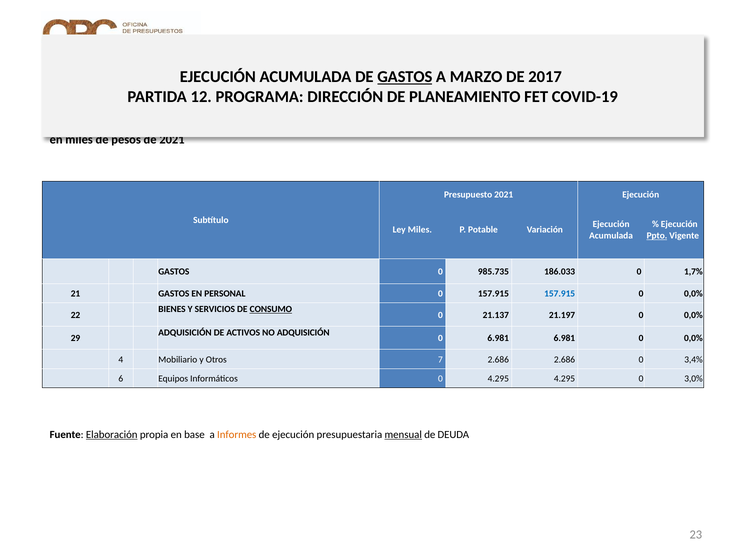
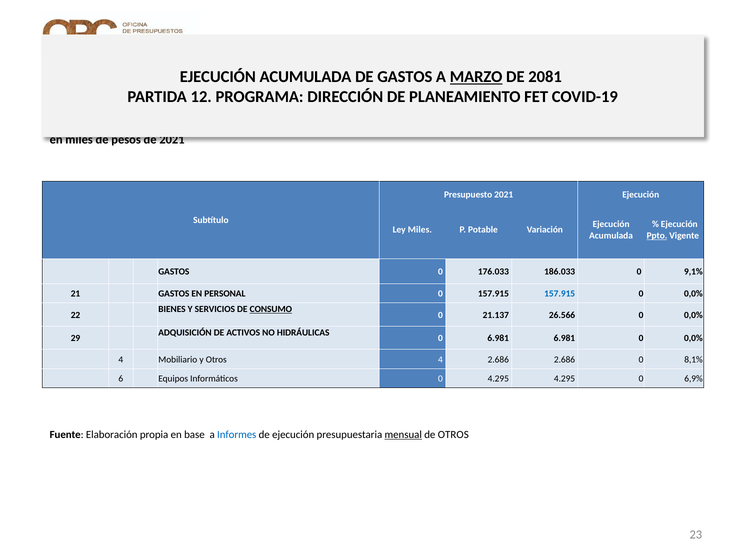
GASTOS at (405, 77) underline: present -> none
MARZO underline: none -> present
2017: 2017 -> 2081
985.735: 985.735 -> 176.033
1,7%: 1,7% -> 9,1%
21.197: 21.197 -> 26.566
NO ADQUISICIÓN: ADQUISICIÓN -> HIDRÁULICAS
Otros 7: 7 -> 4
3,4%: 3,4% -> 8,1%
3,0%: 3,0% -> 6,9%
Elaboración underline: present -> none
Informes colour: orange -> blue
de DEUDA: DEUDA -> OTROS
